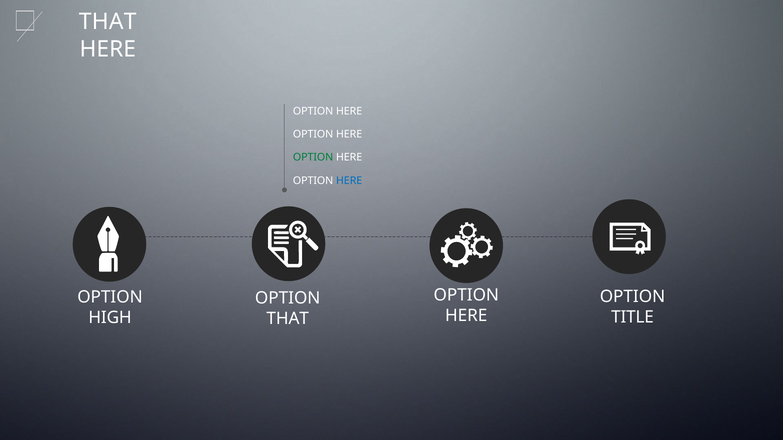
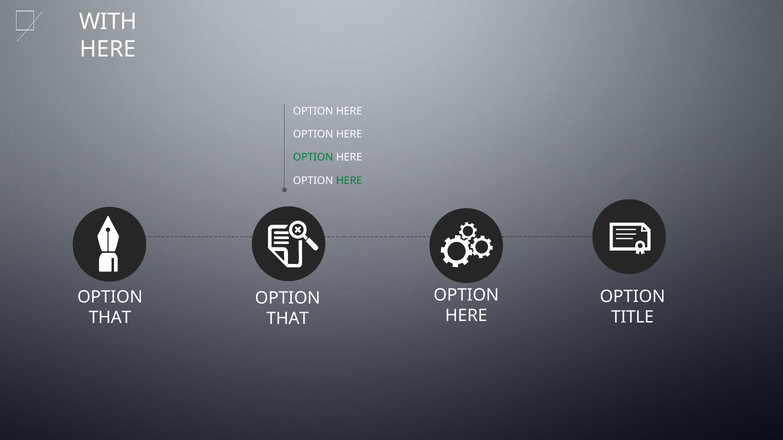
THAT at (108, 22): THAT -> WITH
HERE at (349, 181) colour: blue -> green
HIGH at (110, 318): HIGH -> THAT
